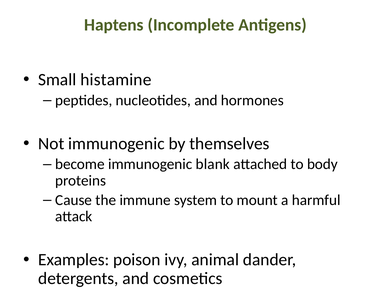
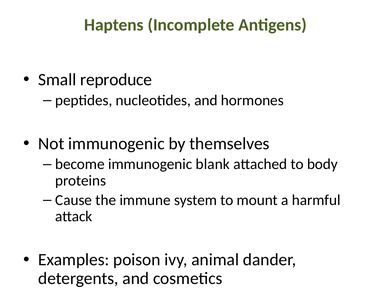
histamine: histamine -> reproduce
